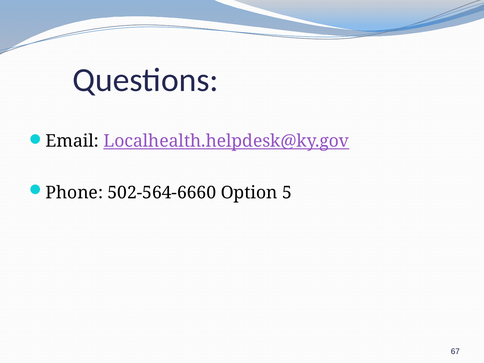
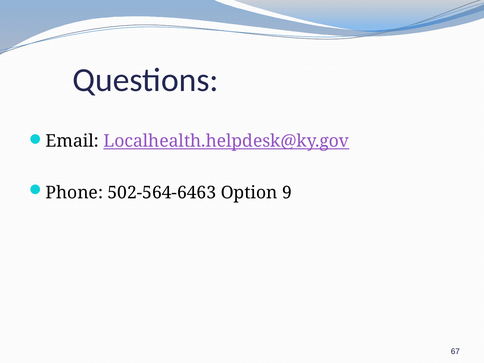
502-564-6660: 502-564-6660 -> 502-564-6463
5: 5 -> 9
